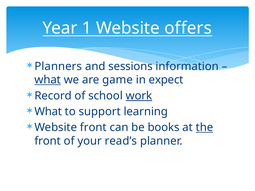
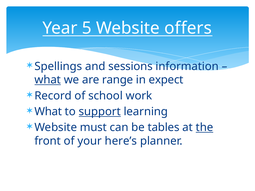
1: 1 -> 5
Planners: Planners -> Spellings
game: game -> range
work underline: present -> none
support underline: none -> present
Website front: front -> must
books: books -> tables
read’s: read’s -> here’s
